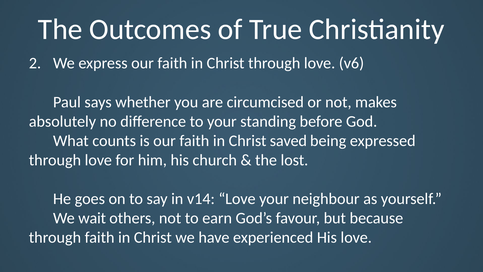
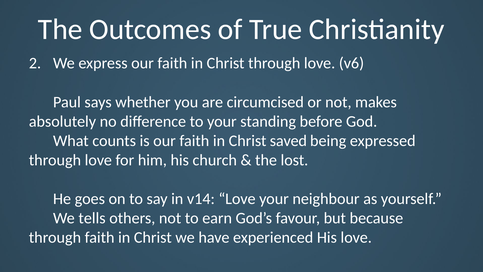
wait: wait -> tells
